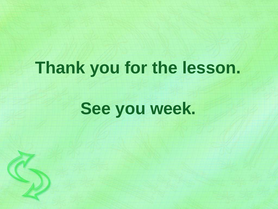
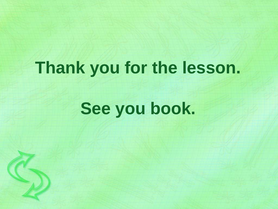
week: week -> book
